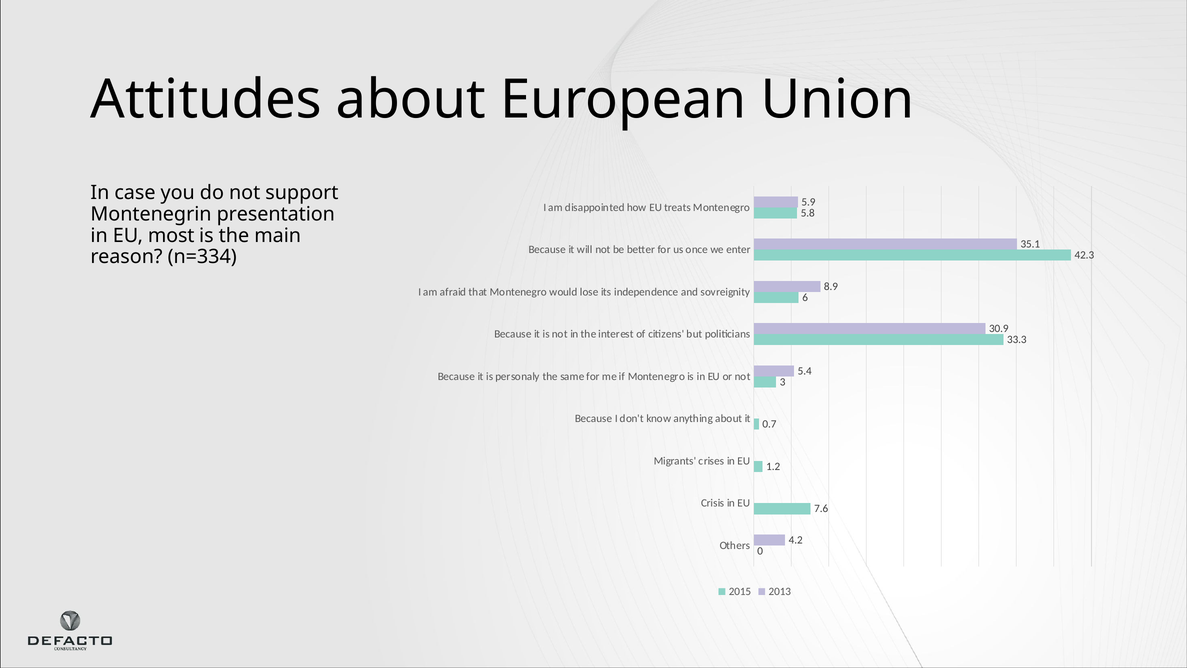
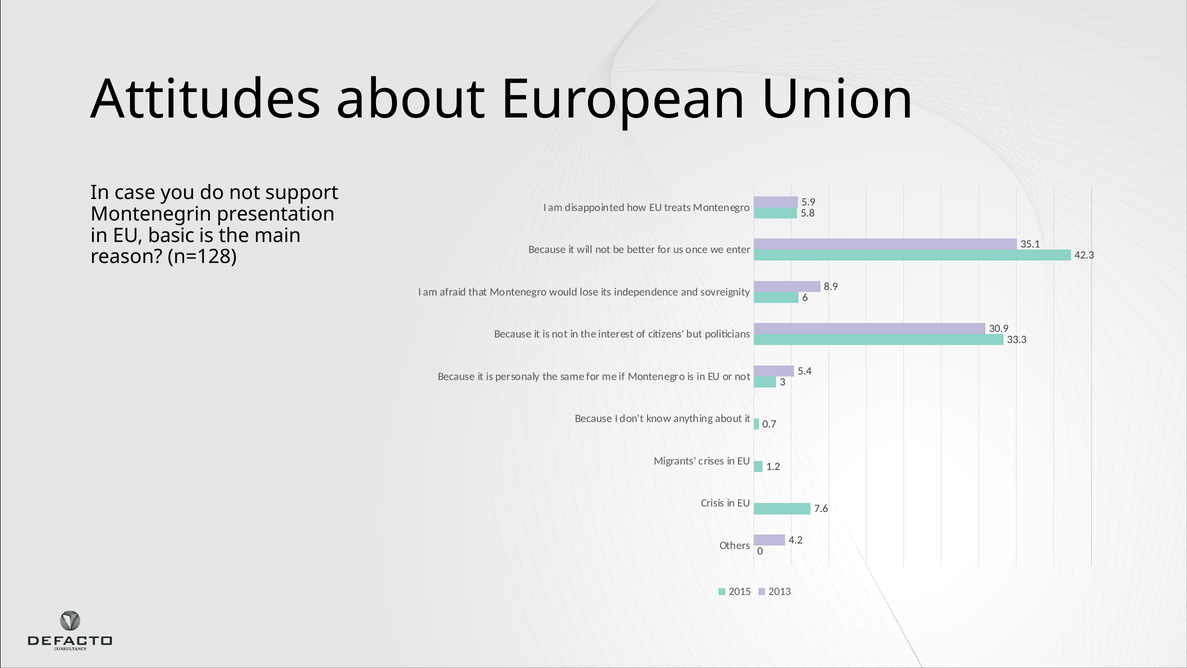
most: most -> basic
n=334: n=334 -> n=128
